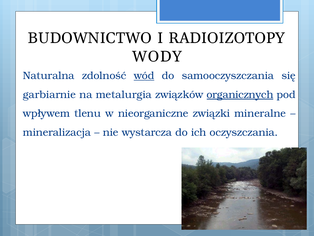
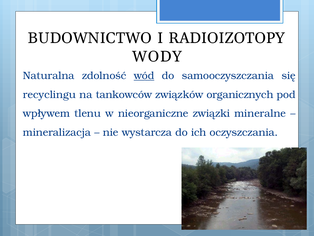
garbiarnie: garbiarnie -> recyclingu
metalurgia: metalurgia -> tankowców
organicznych underline: present -> none
